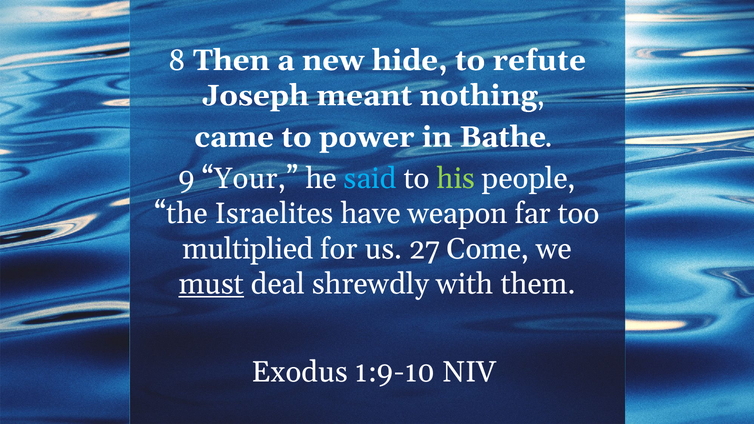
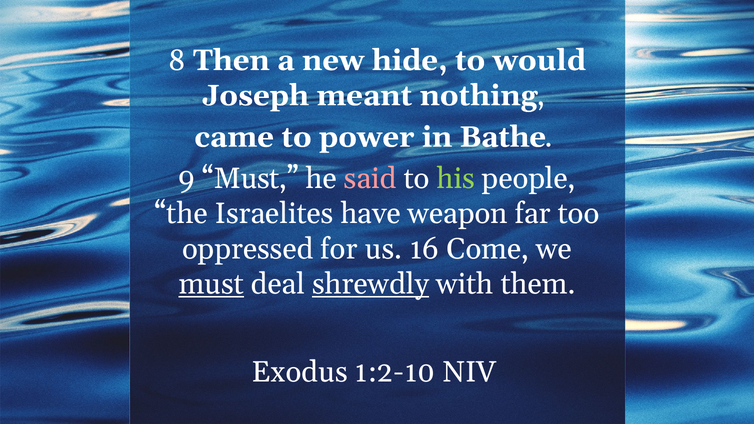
refute: refute -> would
9 Your: Your -> Must
said colour: light blue -> pink
multiplied: multiplied -> oppressed
27: 27 -> 16
shrewdly underline: none -> present
1:9-10: 1:9-10 -> 1:2-10
